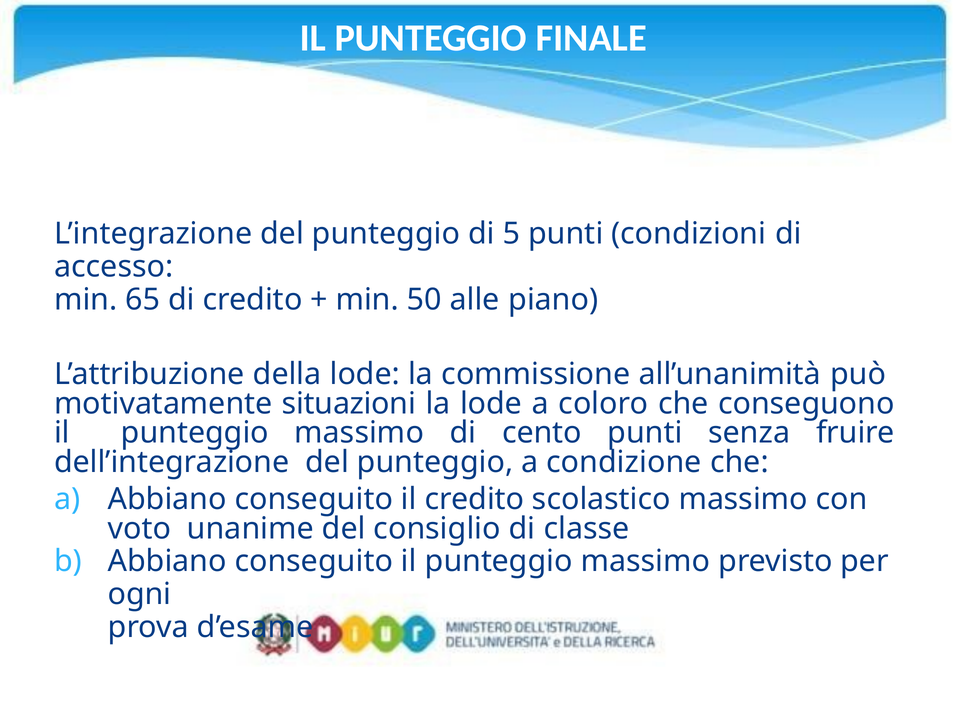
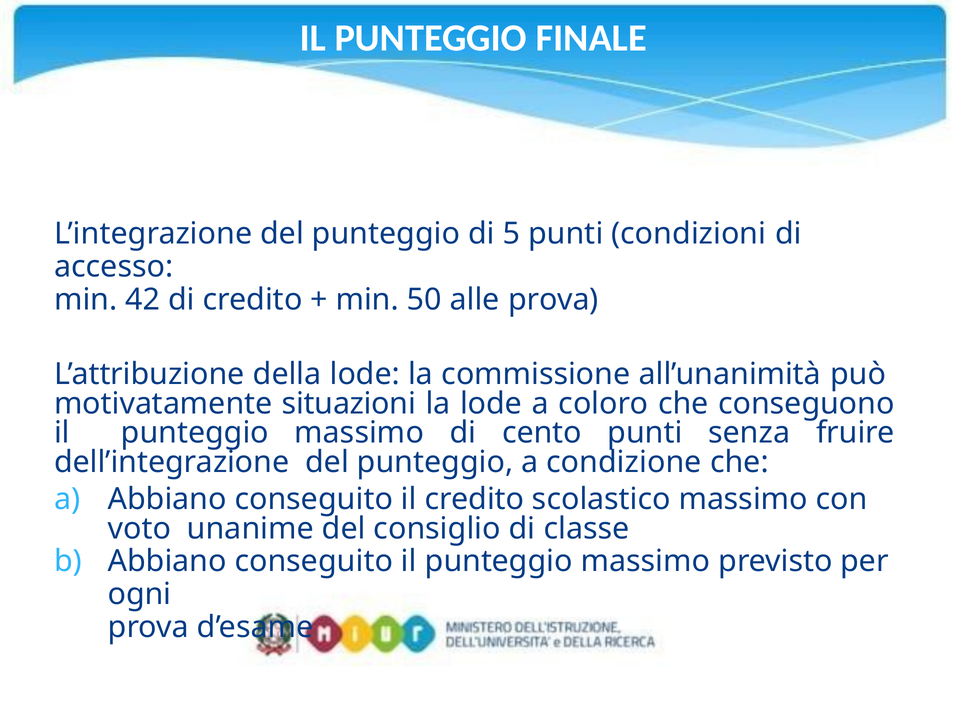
65: 65 -> 42
alle piano: piano -> prova
